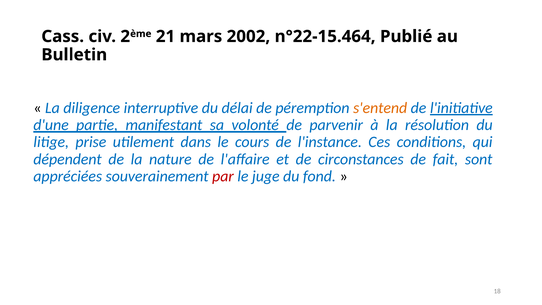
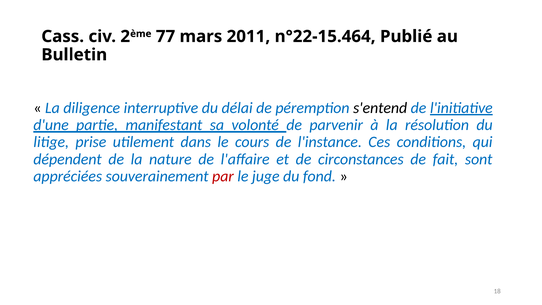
21: 21 -> 77
2002: 2002 -> 2011
s'entend colour: orange -> black
